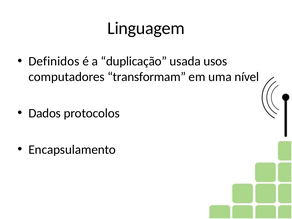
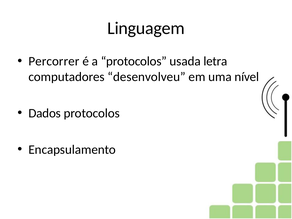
Definidos: Definidos -> Percorrer
a duplicação: duplicação -> protocolos
usos: usos -> letra
transformam: transformam -> desenvolveu
